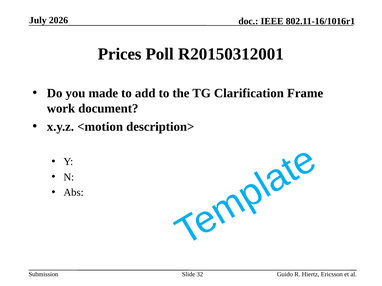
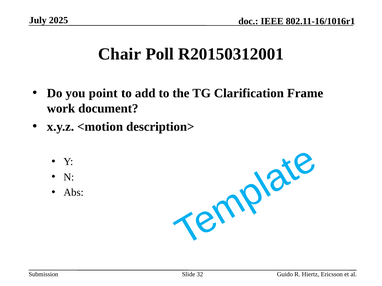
2026: 2026 -> 2025
Prices: Prices -> Chair
made: made -> point
